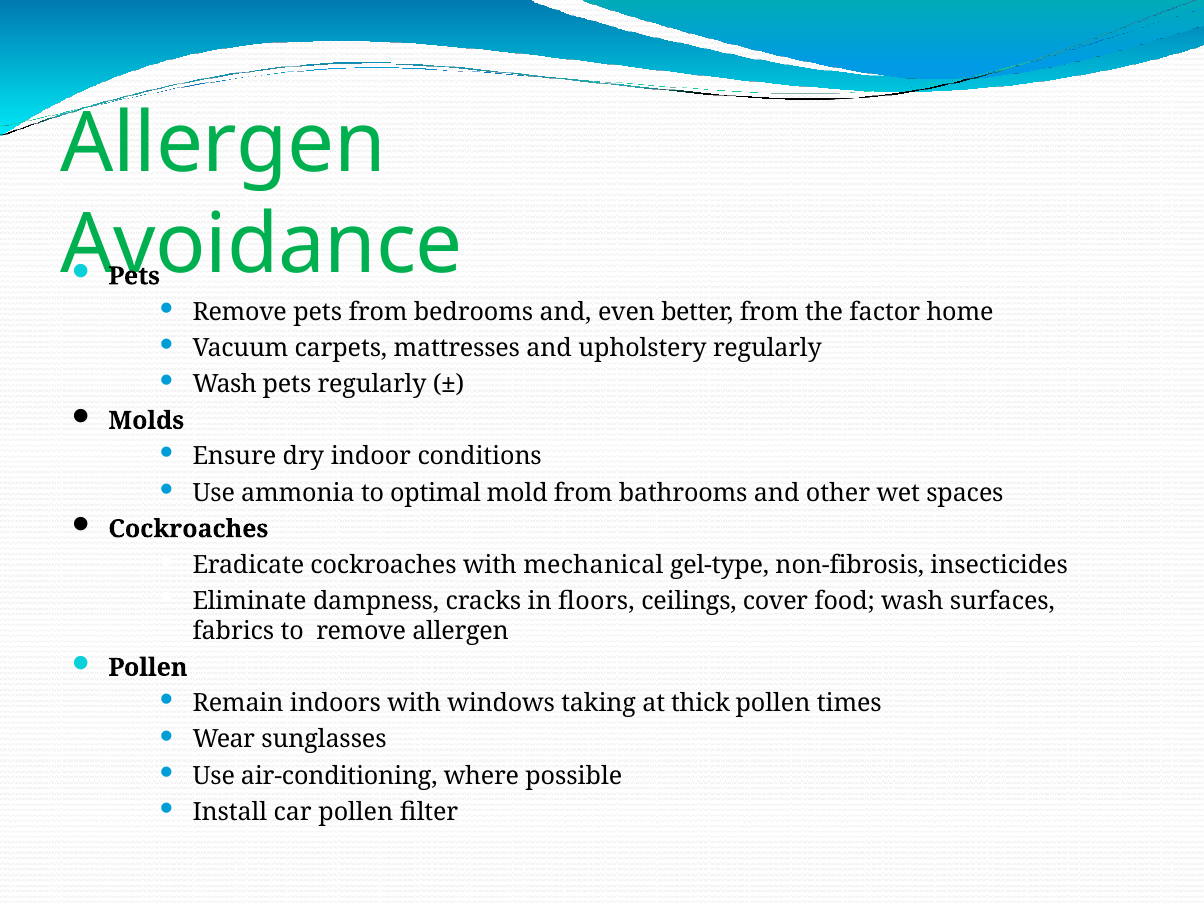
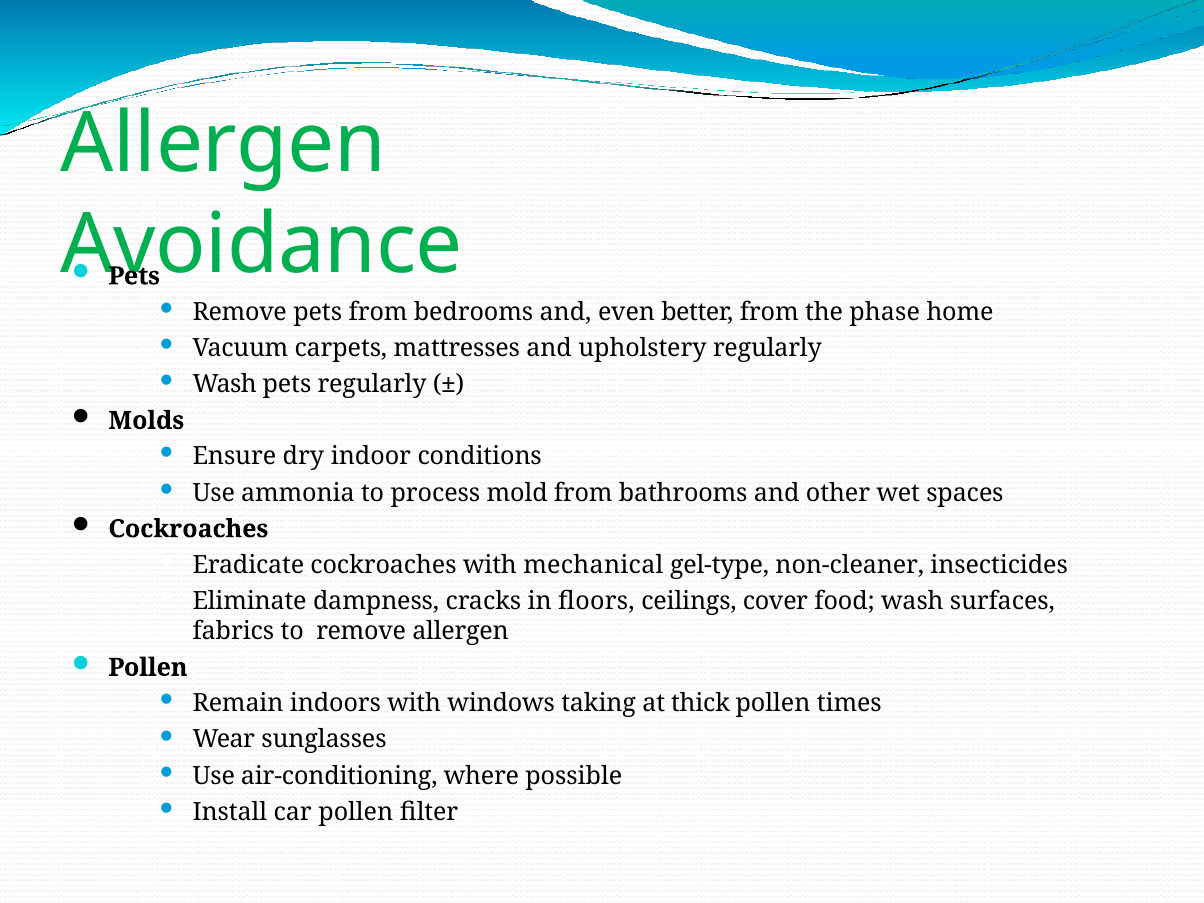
factor: factor -> phase
optimal: optimal -> process
non-fibrosis: non-fibrosis -> non-cleaner
